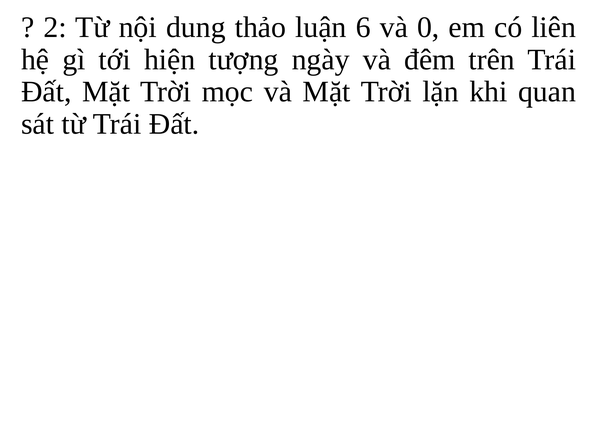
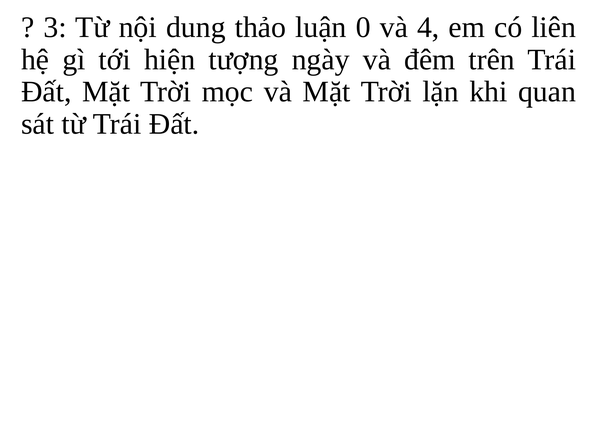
2: 2 -> 3
6: 6 -> 0
0: 0 -> 4
